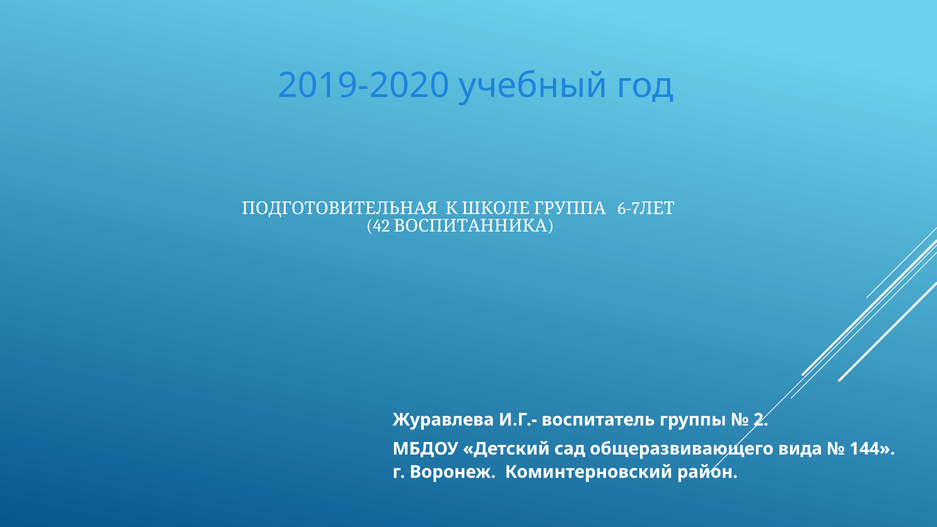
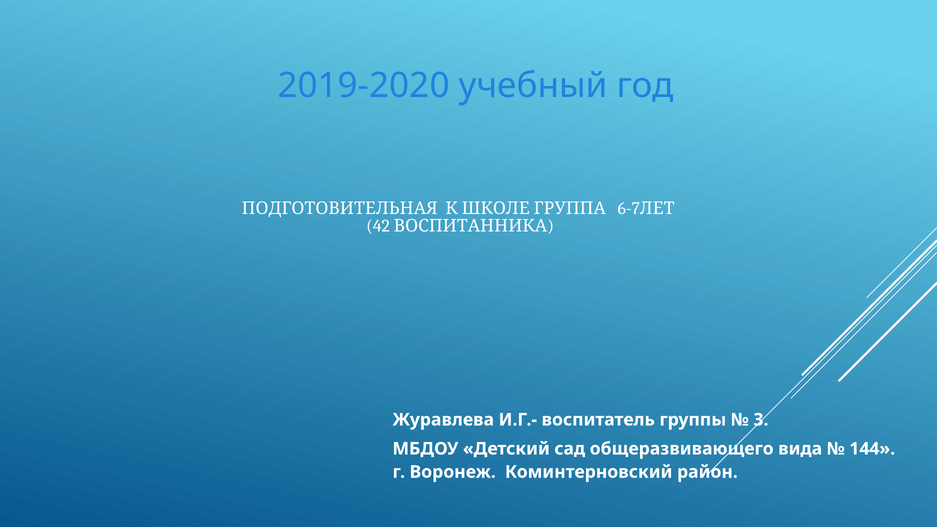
2: 2 -> 3
